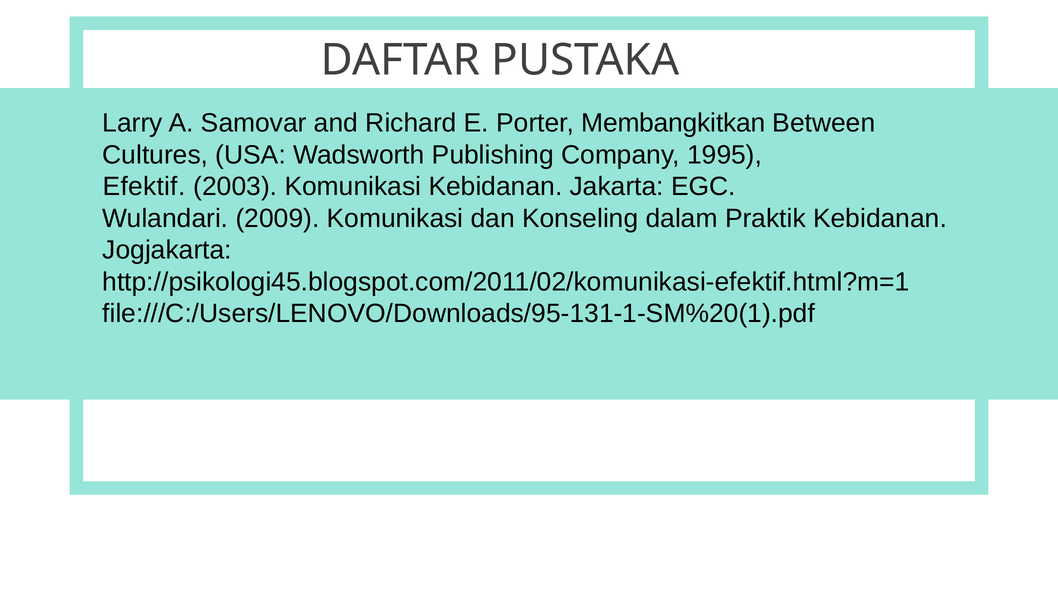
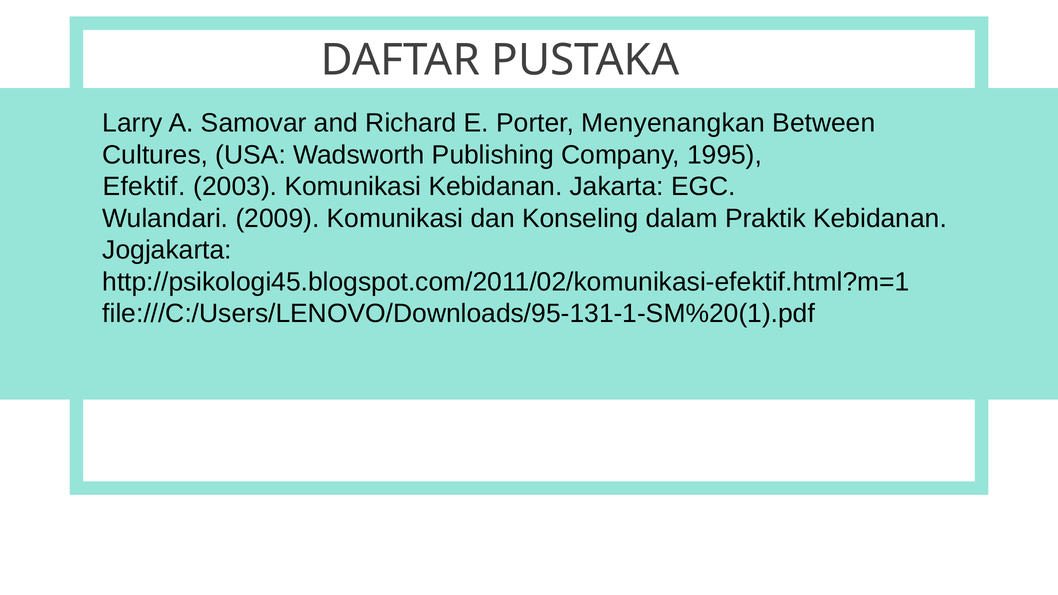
Membangkitkan: Membangkitkan -> Menyenangkan
